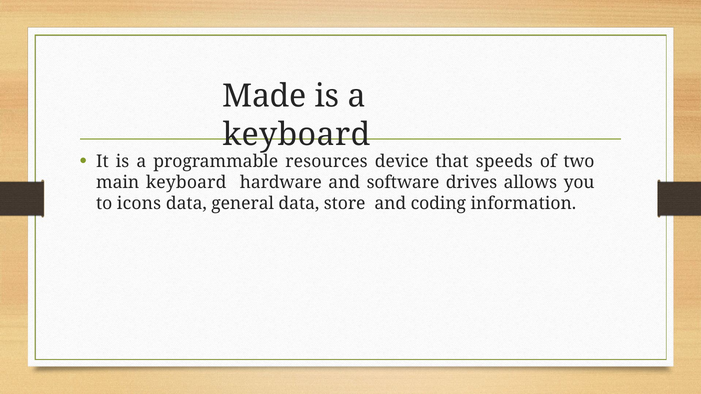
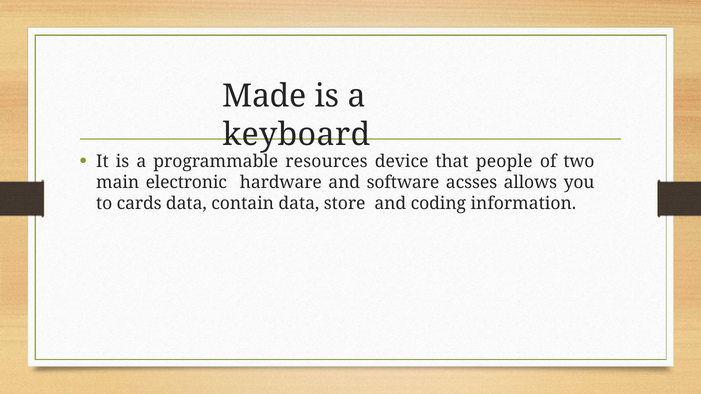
speeds: speeds -> people
main keyboard: keyboard -> electronic
drives: drives -> acsses
icons: icons -> cards
general: general -> contain
